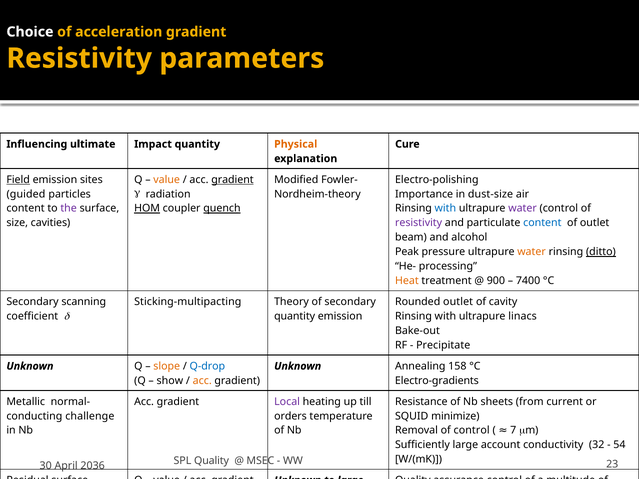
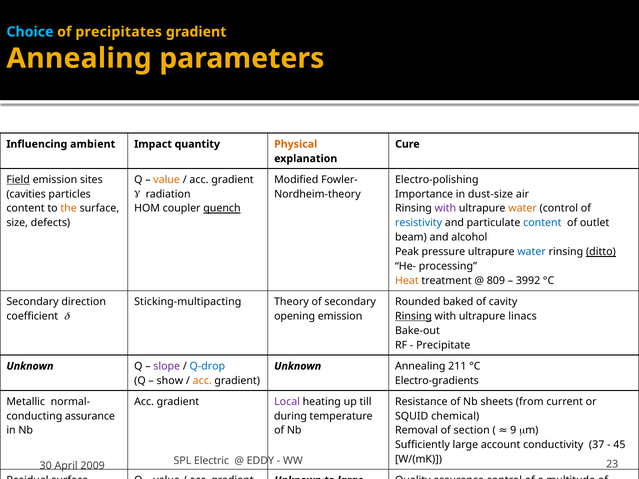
Choice colour: white -> light blue
acceleration: acceleration -> precipitates
Resistivity at (79, 58): Resistivity -> Annealing
ultimate: ultimate -> ambient
gradient at (232, 180) underline: present -> none
guided: guided -> cavities
the colour: purple -> orange
HOM underline: present -> none
with at (445, 209) colour: blue -> purple
water at (523, 209) colour: purple -> orange
cavities: cavities -> defects
resistivity at (419, 223) colour: purple -> blue
water at (532, 252) colour: orange -> blue
900: 900 -> 809
7400: 7400 -> 3992
scanning: scanning -> direction
Rounded outlet: outlet -> baked
quantity at (295, 316): quantity -> opening
Rinsing at (413, 316) underline: none -> present
slope colour: orange -> purple
158: 158 -> 211
challenge at (90, 416): challenge -> assurance
orders: orders -> during
minimize: minimize -> chemical
of control: control -> section
7: 7 -> 9
32: 32 -> 37
54: 54 -> 45
SPL Quality: Quality -> Electric
MSEC: MSEC -> EDDY
2036: 2036 -> 2009
